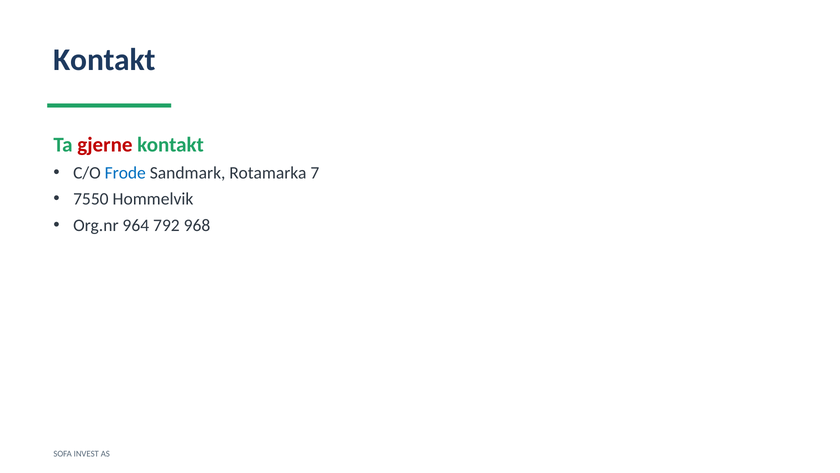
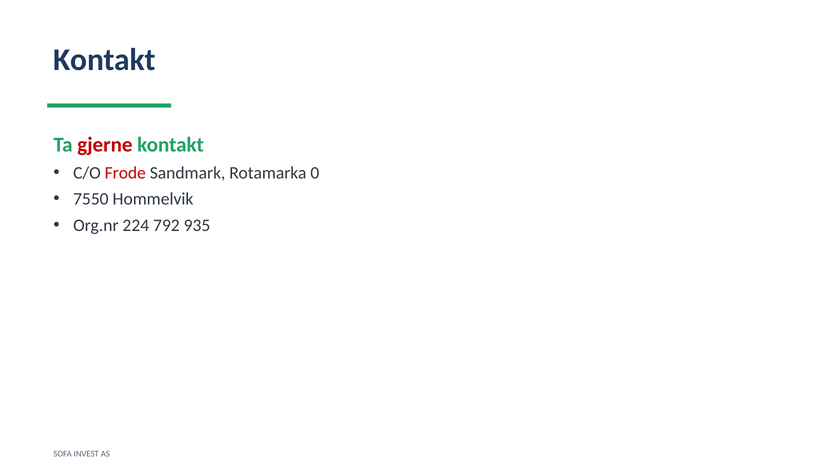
Frode colour: blue -> red
7: 7 -> 0
964: 964 -> 224
968: 968 -> 935
